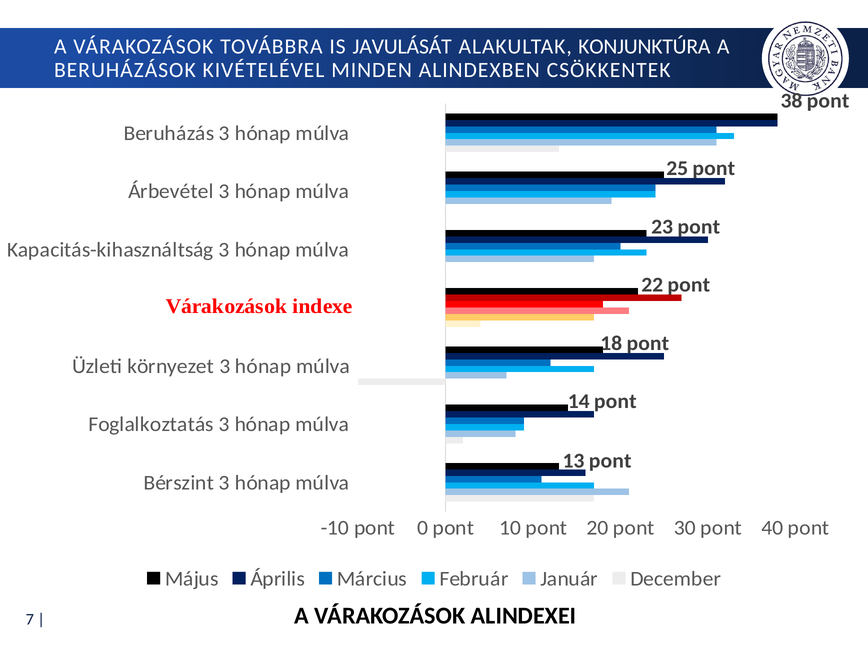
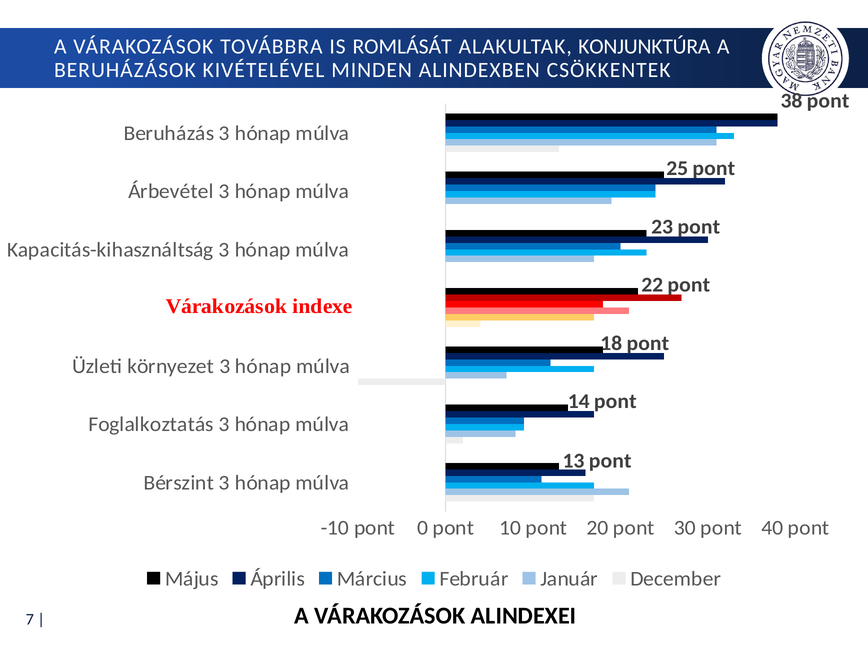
JAVULÁSÁT: JAVULÁSÁT -> ROMLÁSÁT
